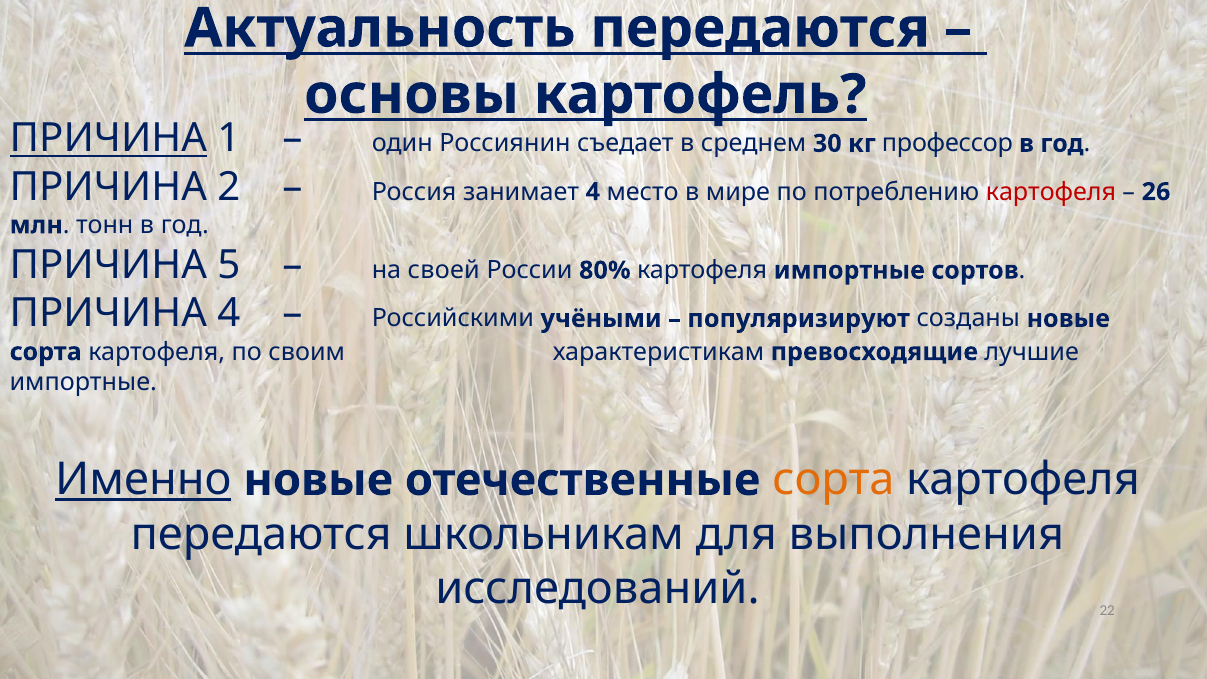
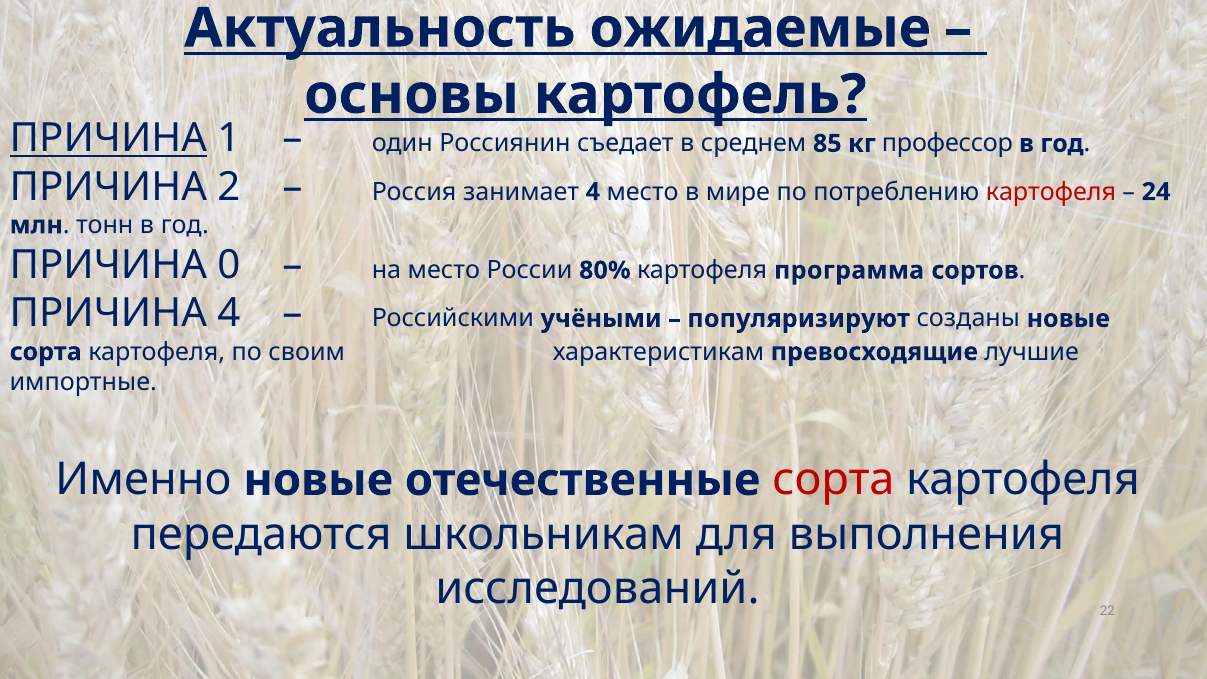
Актуальность передаются: передаются -> ожидаемые
30: 30 -> 85
26: 26 -> 24
5: 5 -> 0
на своей: своей -> место
картофеля импортные: импортные -> программа
Именно underline: present -> none
сорта at (834, 480) colour: orange -> red
